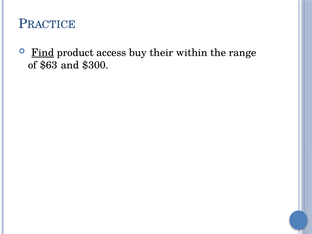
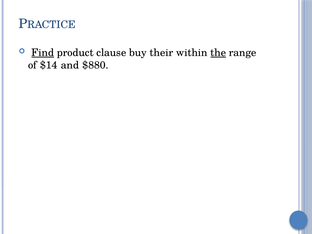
access: access -> clause
the underline: none -> present
$63: $63 -> $14
$300: $300 -> $880
